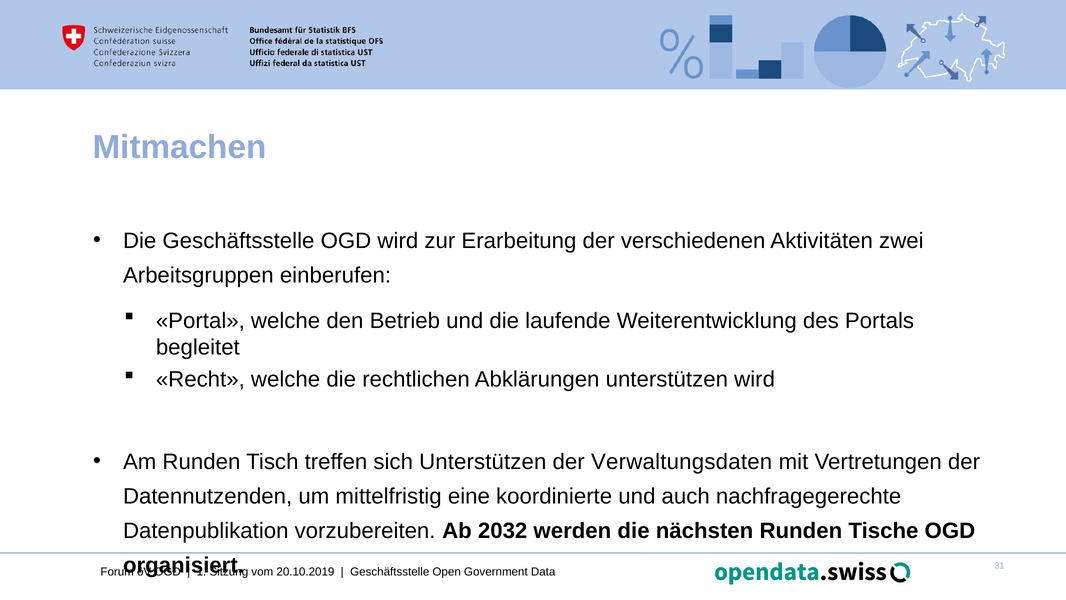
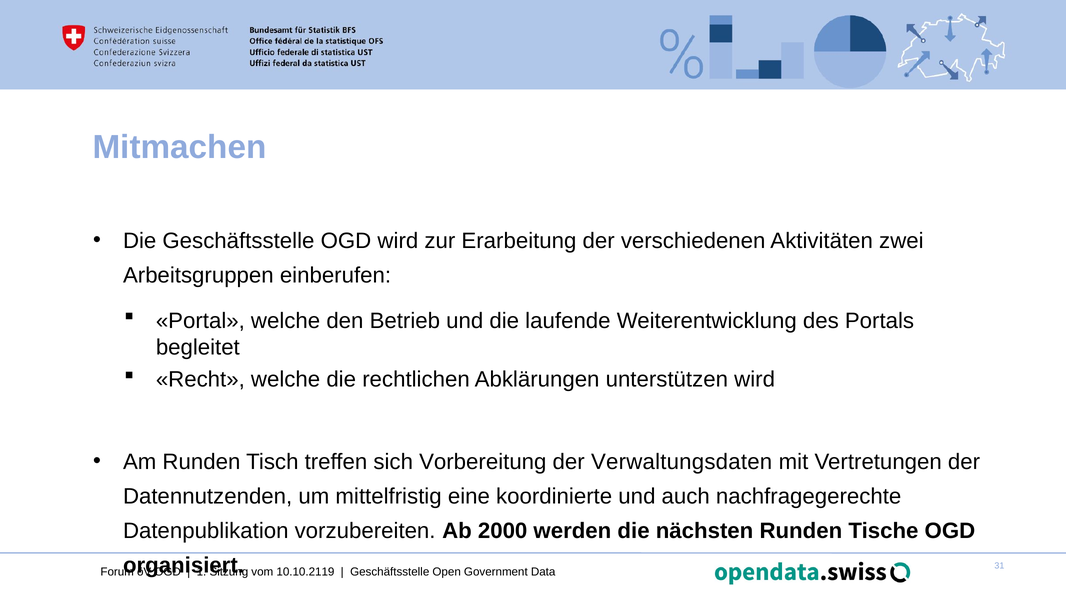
sich Unterstützen: Unterstützen -> Vorbereitung
2032: 2032 -> 2000
20.10.2019: 20.10.2019 -> 10.10.2119
